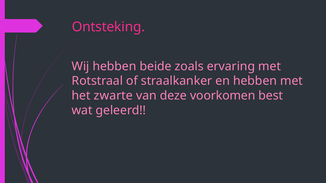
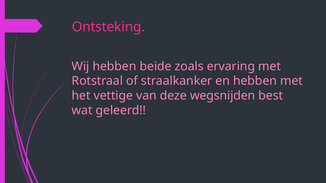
zwarte: zwarte -> vettige
voorkomen: voorkomen -> wegsnijden
